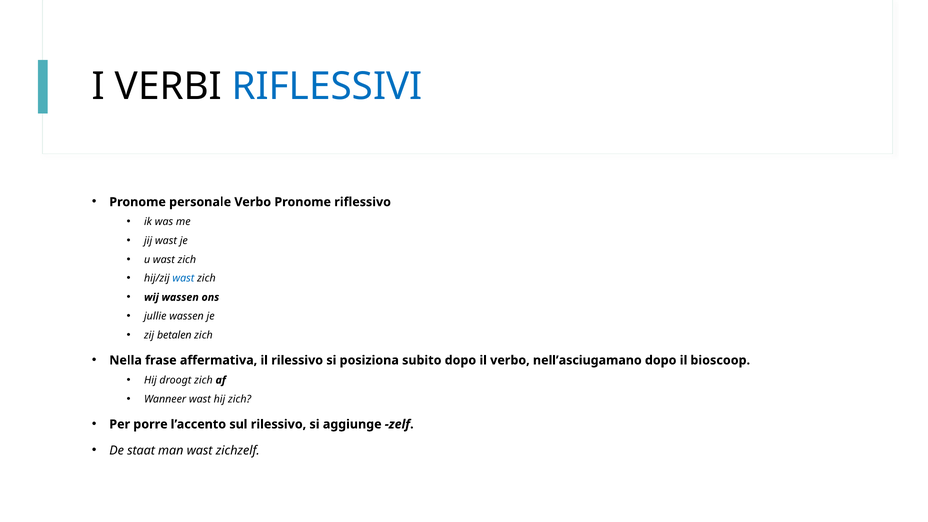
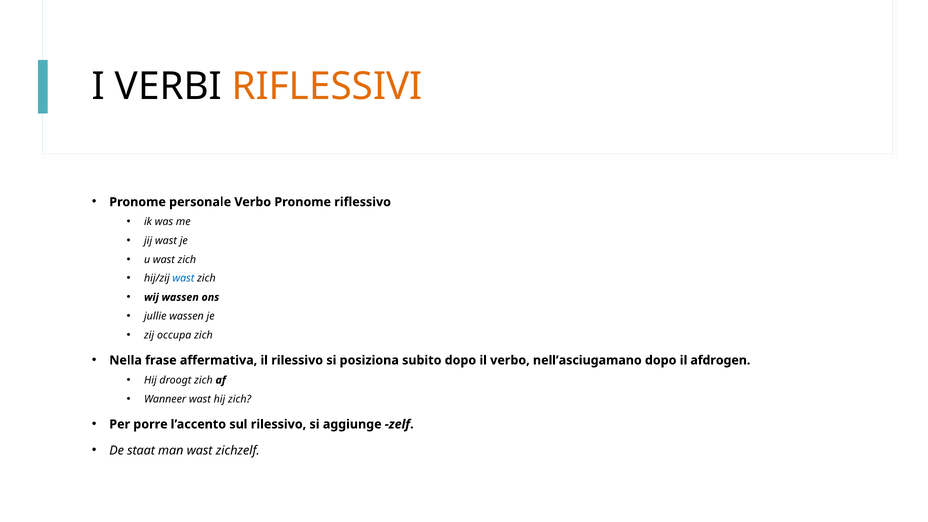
RIFLESSIVI colour: blue -> orange
betalen: betalen -> occupa
bioscoop: bioscoop -> afdrogen
